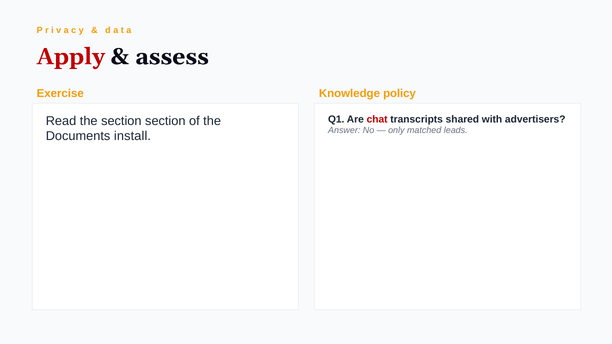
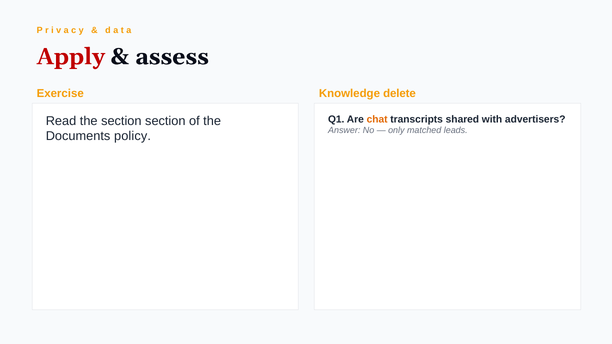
policy: policy -> delete
chat colour: red -> orange
install: install -> policy
